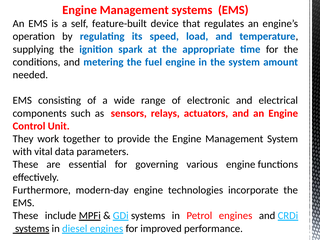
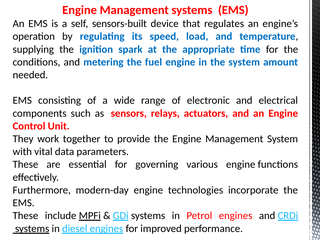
feature-built: feature-built -> sensors-built
